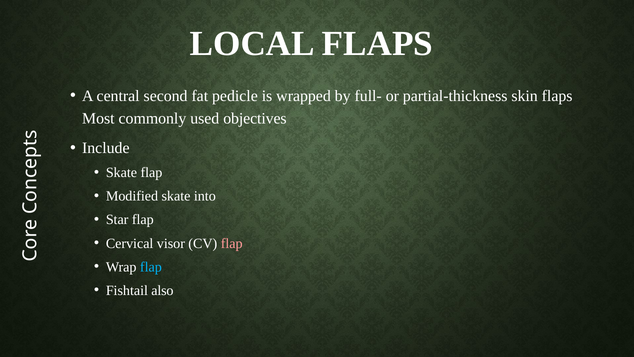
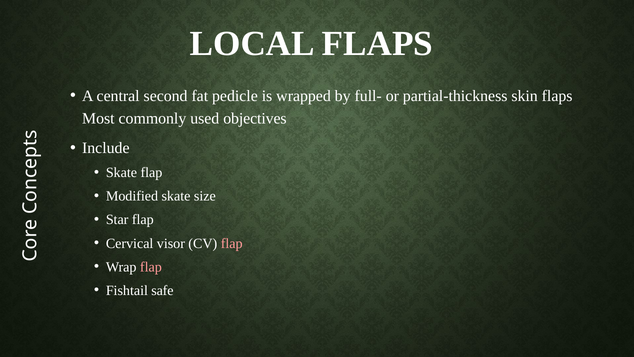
into: into -> size
flap at (151, 267) colour: light blue -> pink
also: also -> safe
